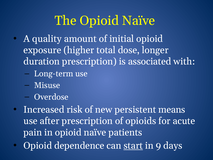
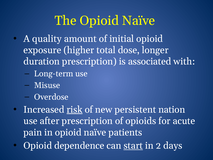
risk underline: none -> present
means: means -> nation
9: 9 -> 2
